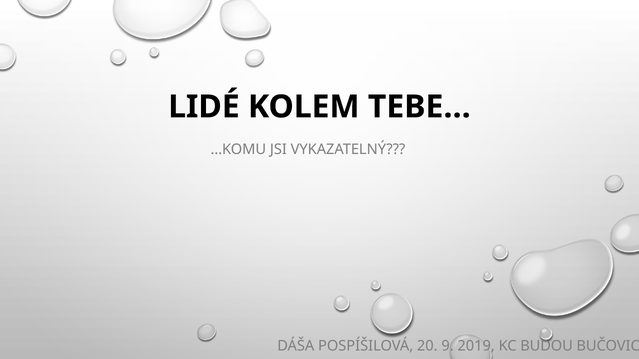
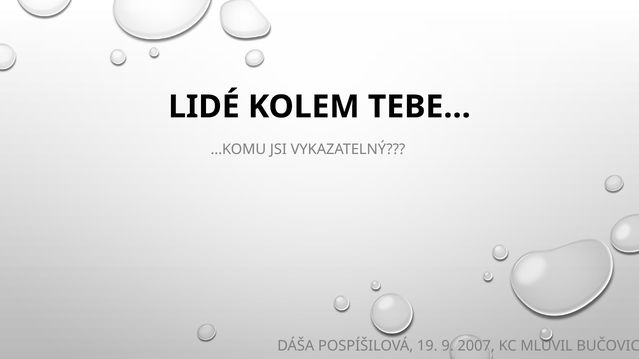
20: 20 -> 19
2019: 2019 -> 2007
BUDOU: BUDOU -> MLUVIL
